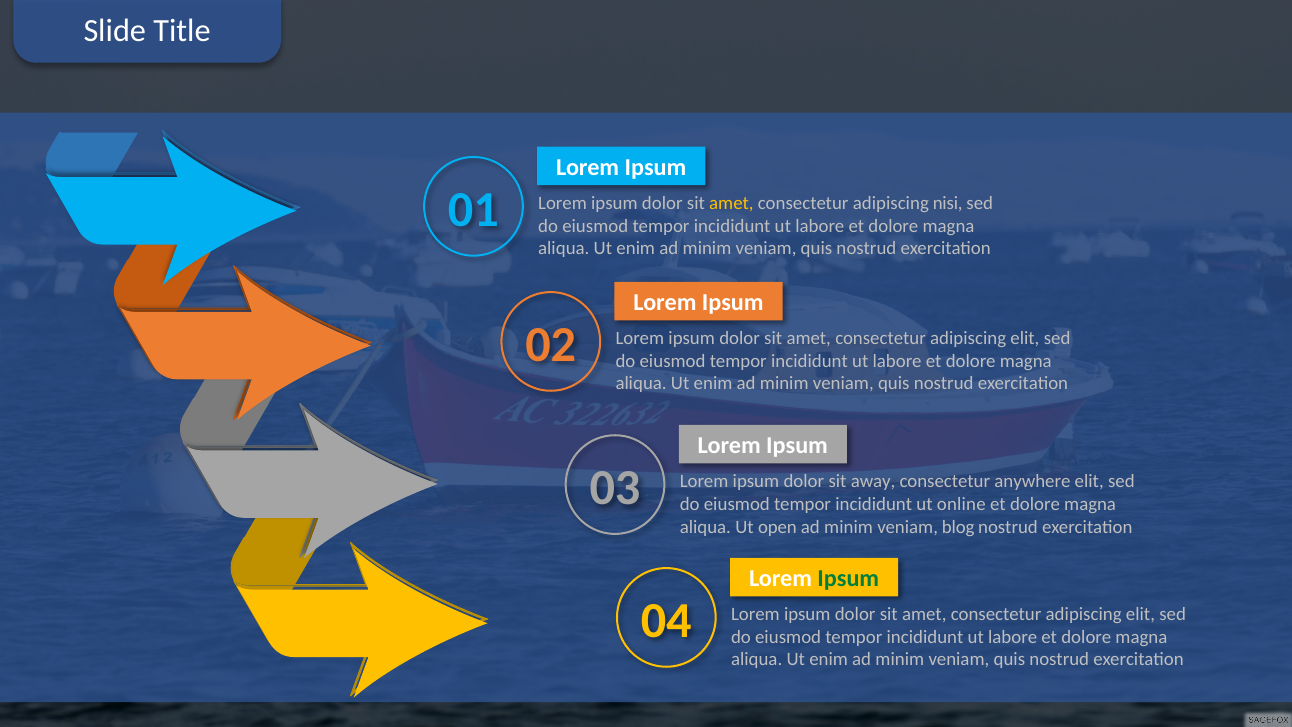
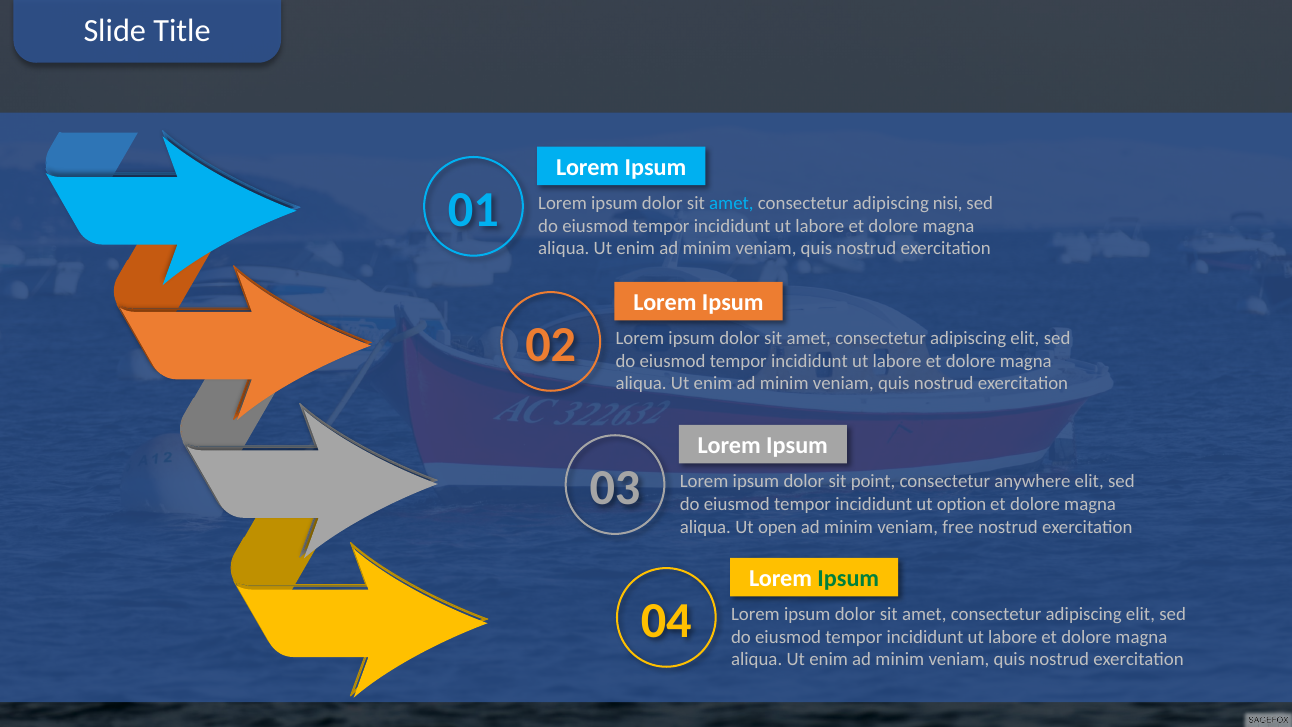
amet at (731, 203) colour: yellow -> light blue
away: away -> point
online: online -> option
blog: blog -> free
